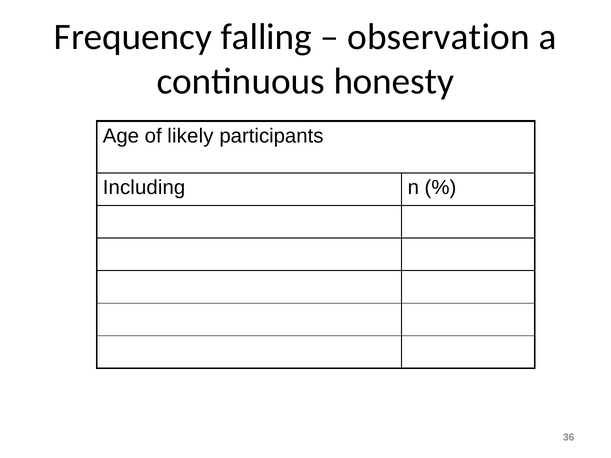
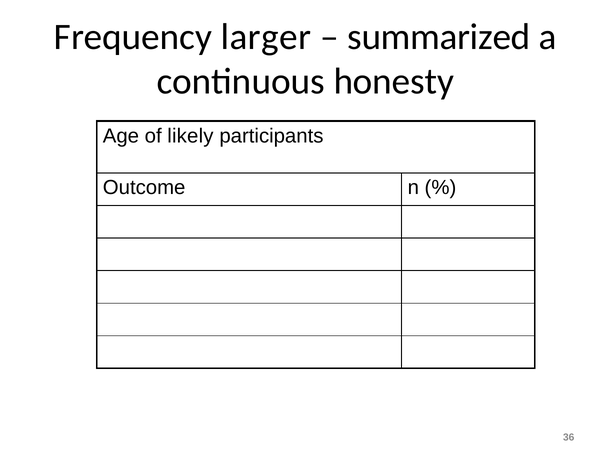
falling: falling -> larger
observation: observation -> summarized
Including: Including -> Outcome
